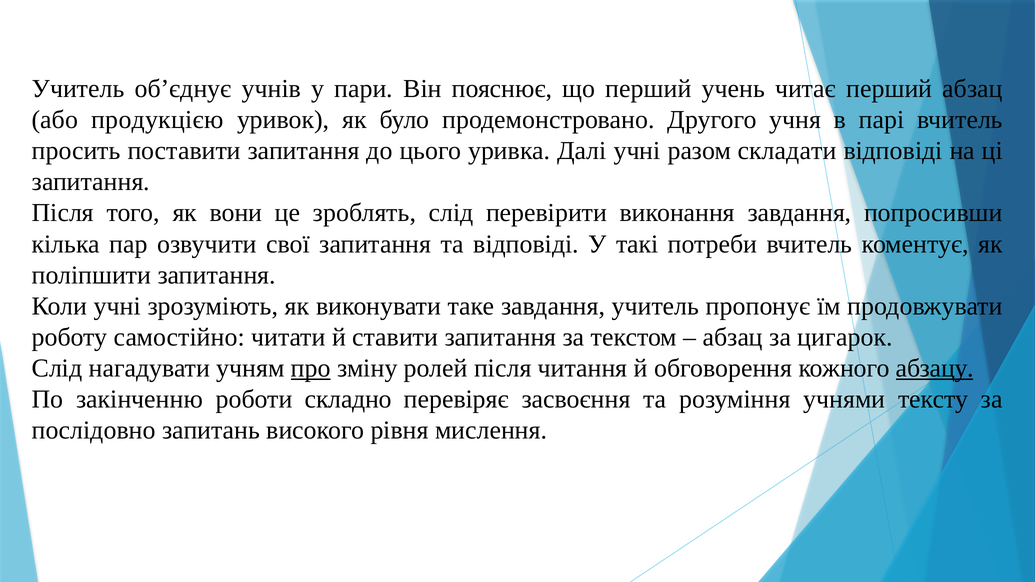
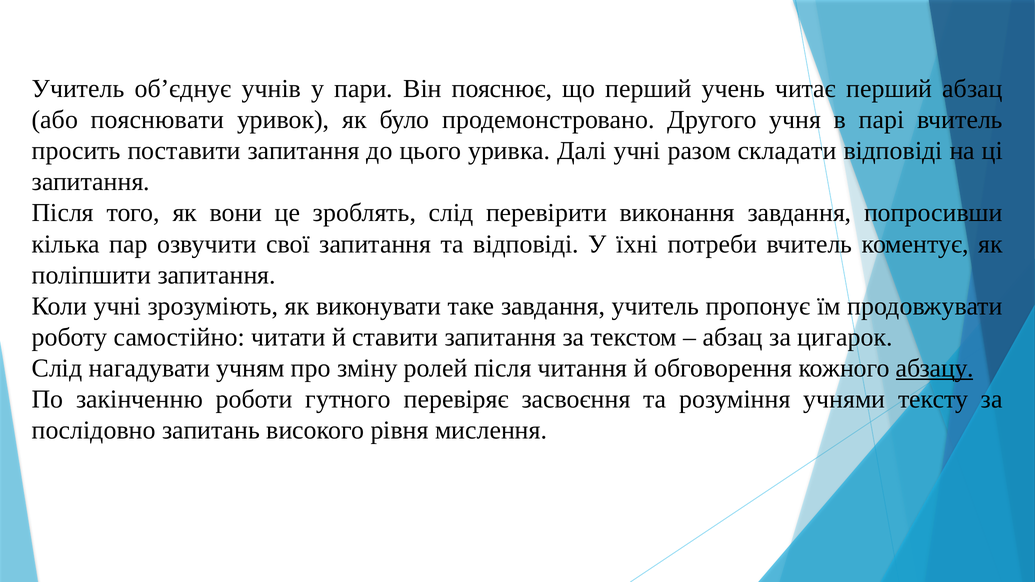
продукцією: продукцією -> пояснювати
такі: такі -> їхні
про underline: present -> none
складно: складно -> гутного
